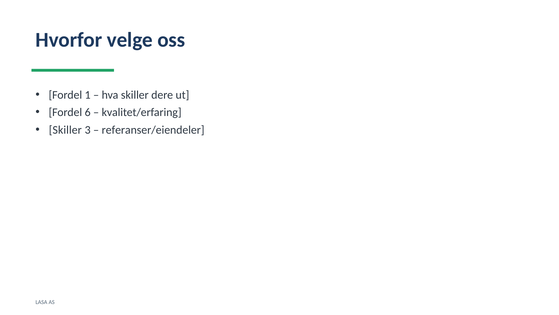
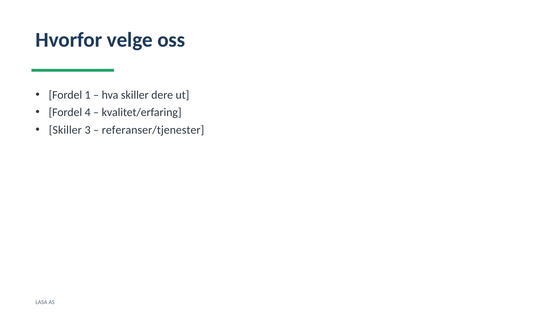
6: 6 -> 4
referanser/eiendeler: referanser/eiendeler -> referanser/tjenester
